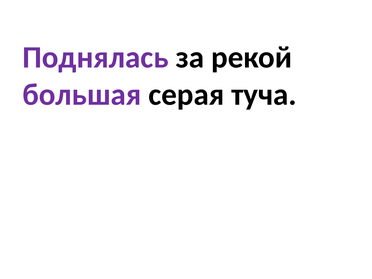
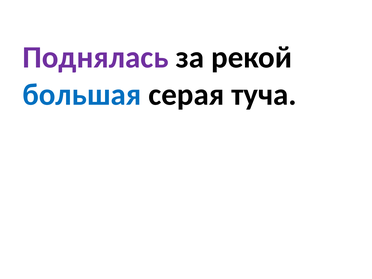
большая colour: purple -> blue
